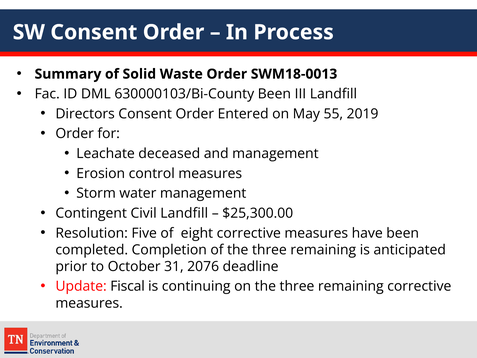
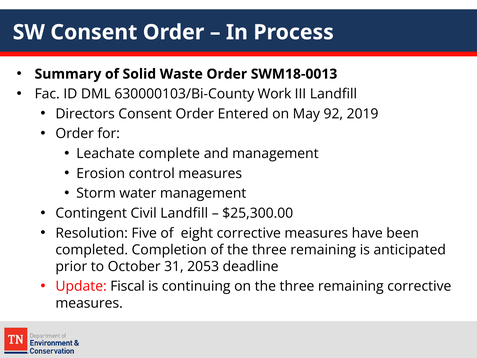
630000103/Bi-County Been: Been -> Work
55: 55 -> 92
deceased: deceased -> complete
2076: 2076 -> 2053
